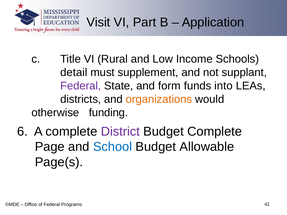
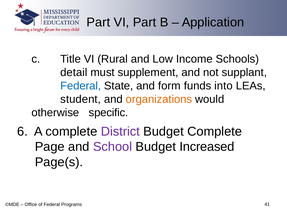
Visit at (98, 22): Visit -> Part
Federal at (81, 86) colour: purple -> blue
districts: districts -> student
funding: funding -> specific
School colour: blue -> purple
Allowable: Allowable -> Increased
